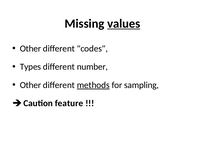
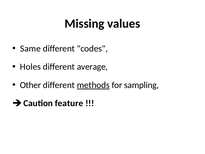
values underline: present -> none
Other at (30, 48): Other -> Same
Types: Types -> Holes
number: number -> average
